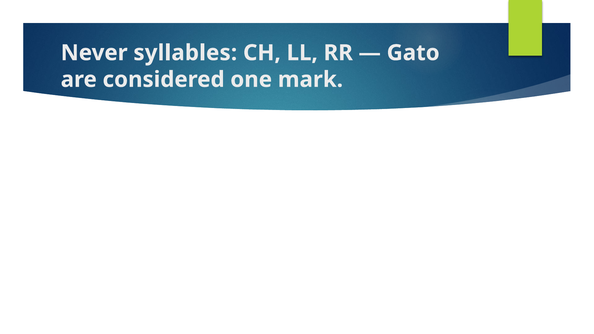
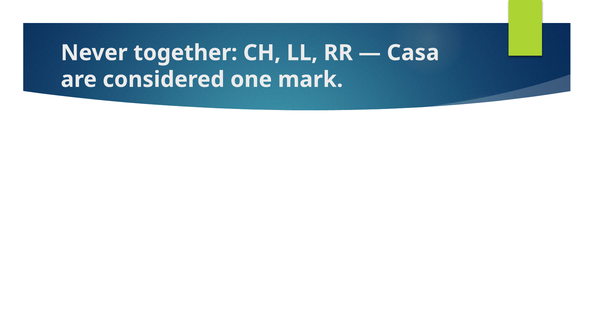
syllables: syllables -> together
Gato: Gato -> Casa
